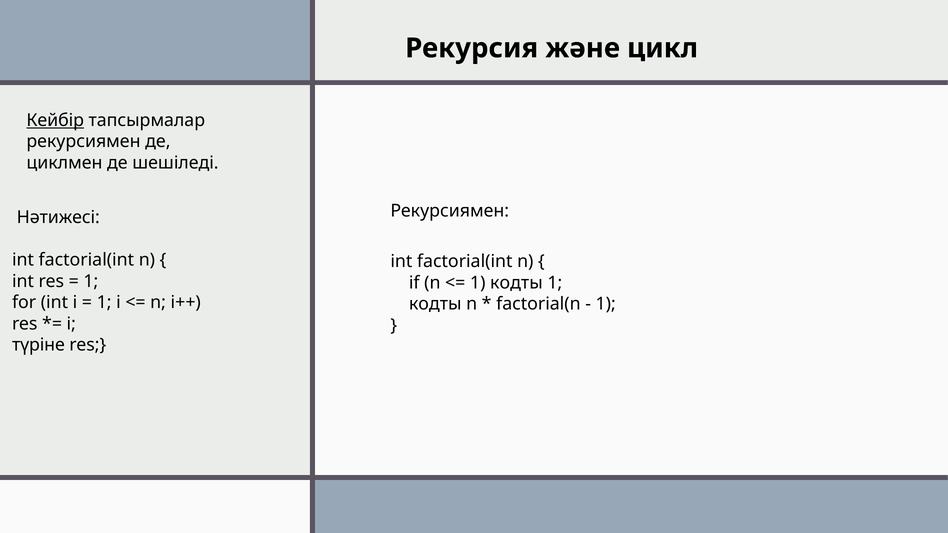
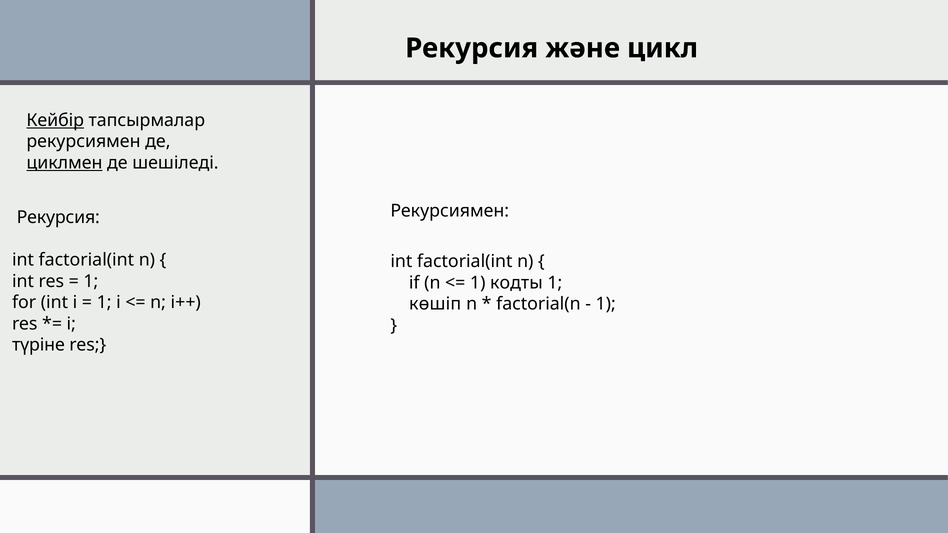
циклмен underline: none -> present
Нәтижесі at (58, 217): Нәтижесі -> Рекурсия
кодты at (435, 304): кодты -> көшіп
